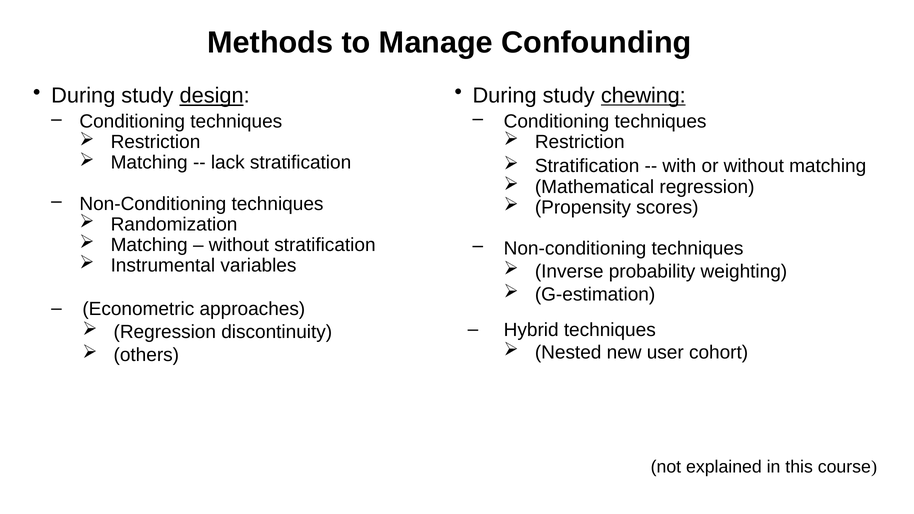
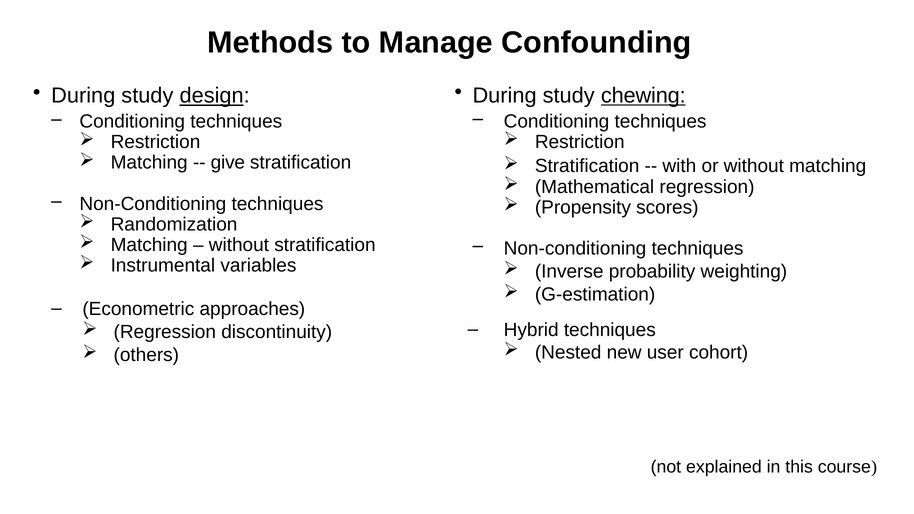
lack: lack -> give
